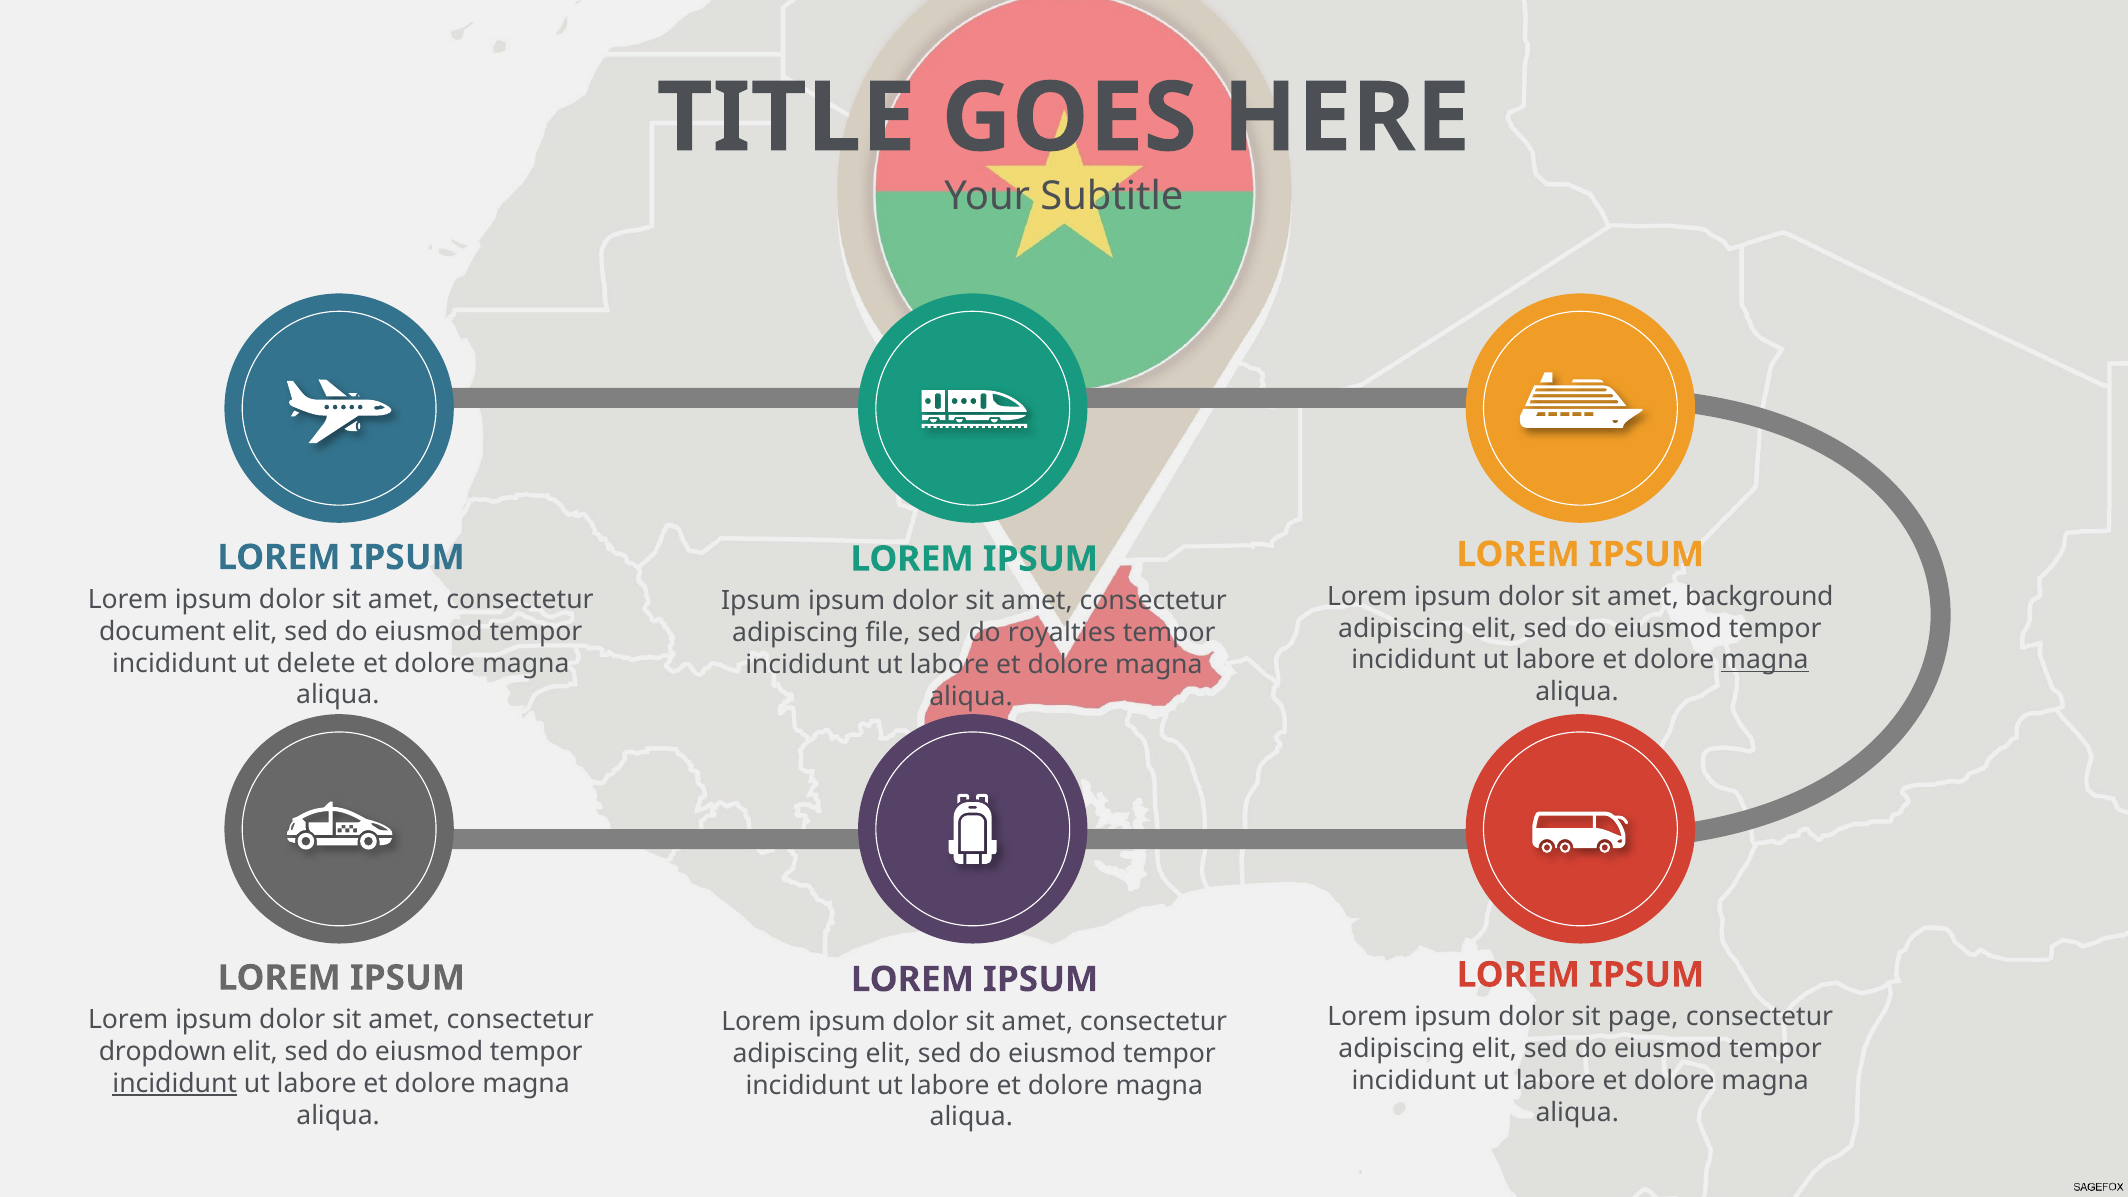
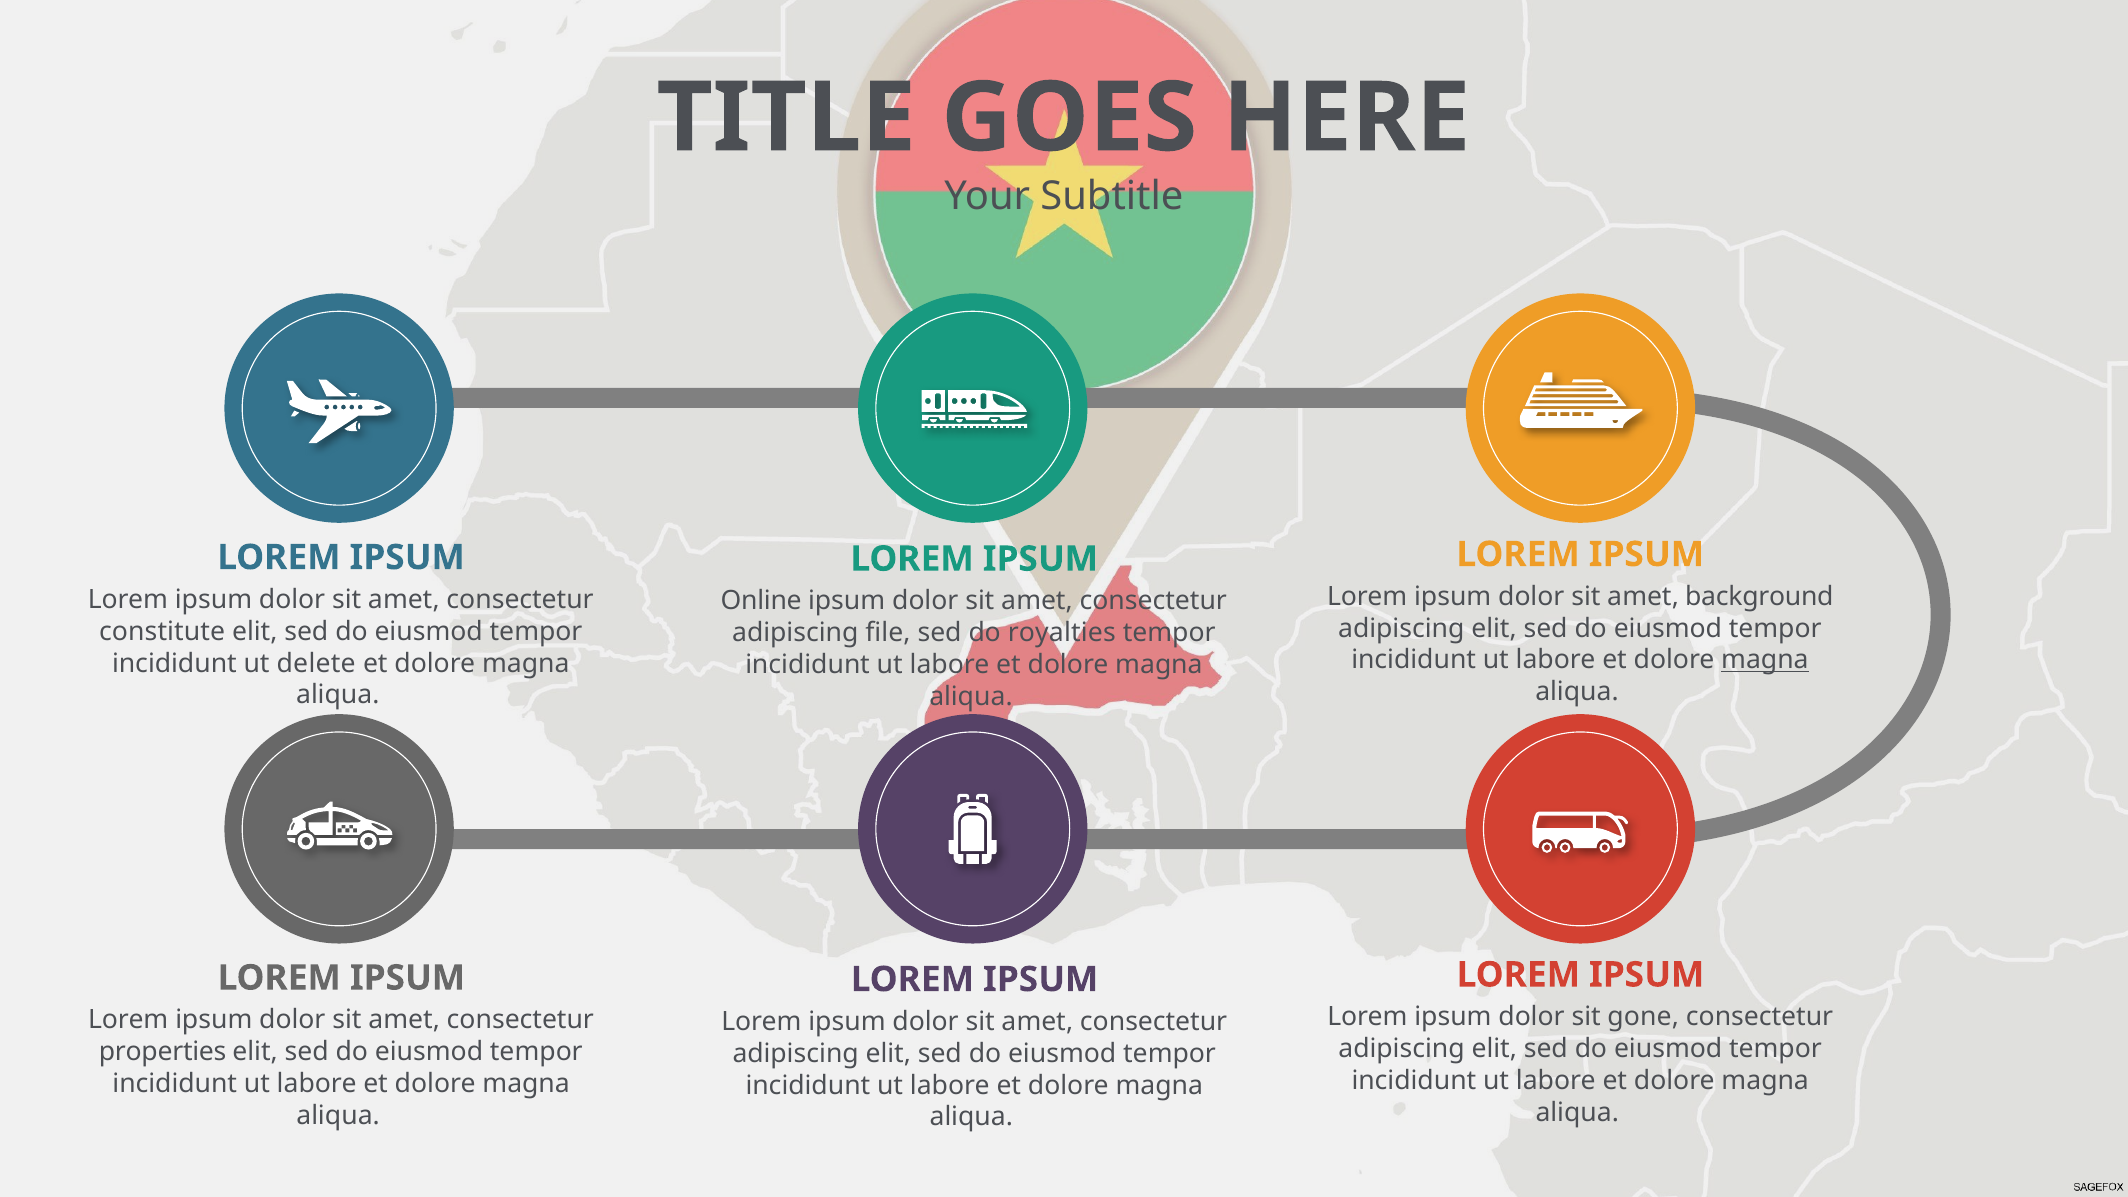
Ipsum at (761, 601): Ipsum -> Online
document: document -> constitute
page: page -> gone
dropdown: dropdown -> properties
incididunt at (175, 1084) underline: present -> none
